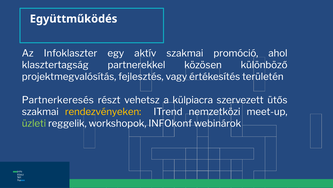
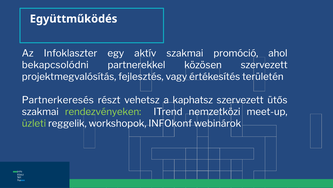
klasztertagság: klasztertagság -> bekapcsolódni
közösen különböző: különböző -> szervezett
külpiacra: külpiacra -> kaphatsz
rendezvényeken colour: yellow -> light green
